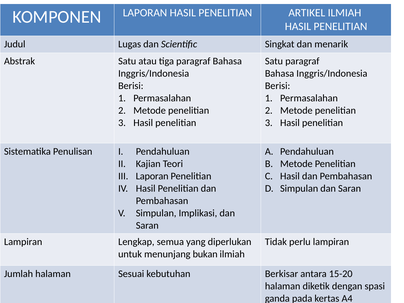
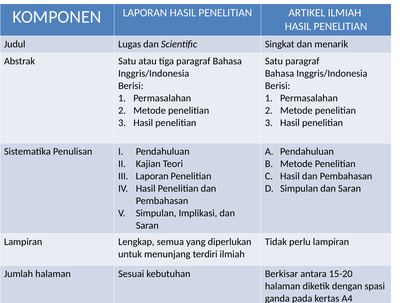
bukan: bukan -> terdiri
